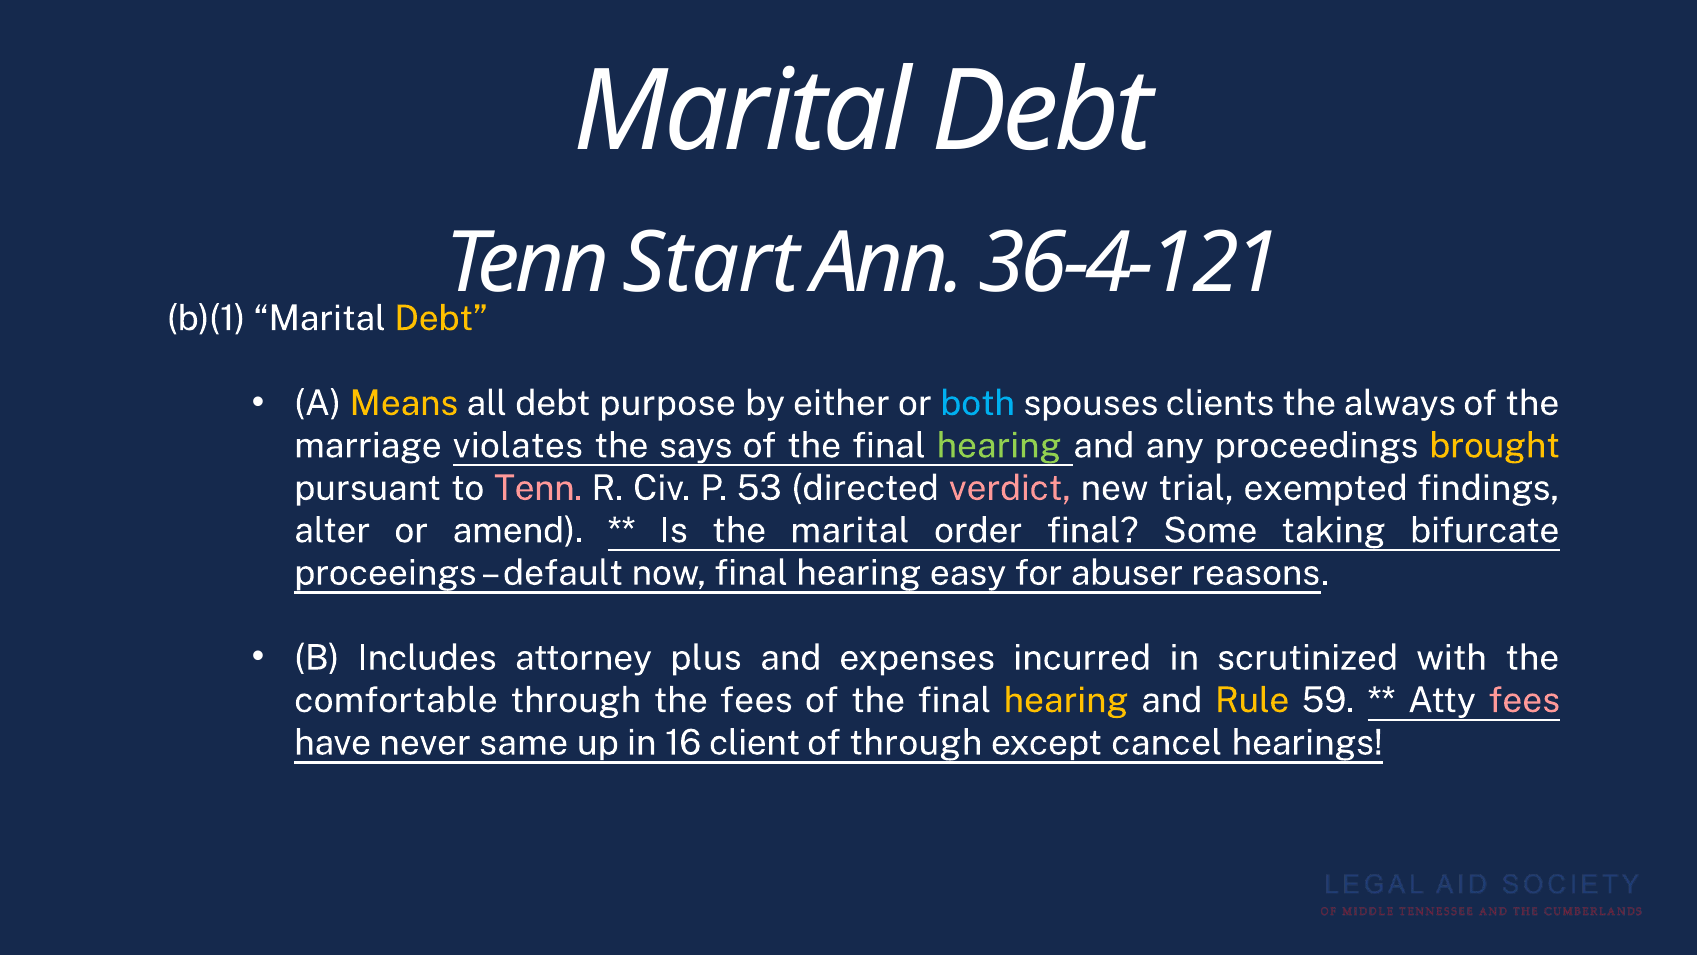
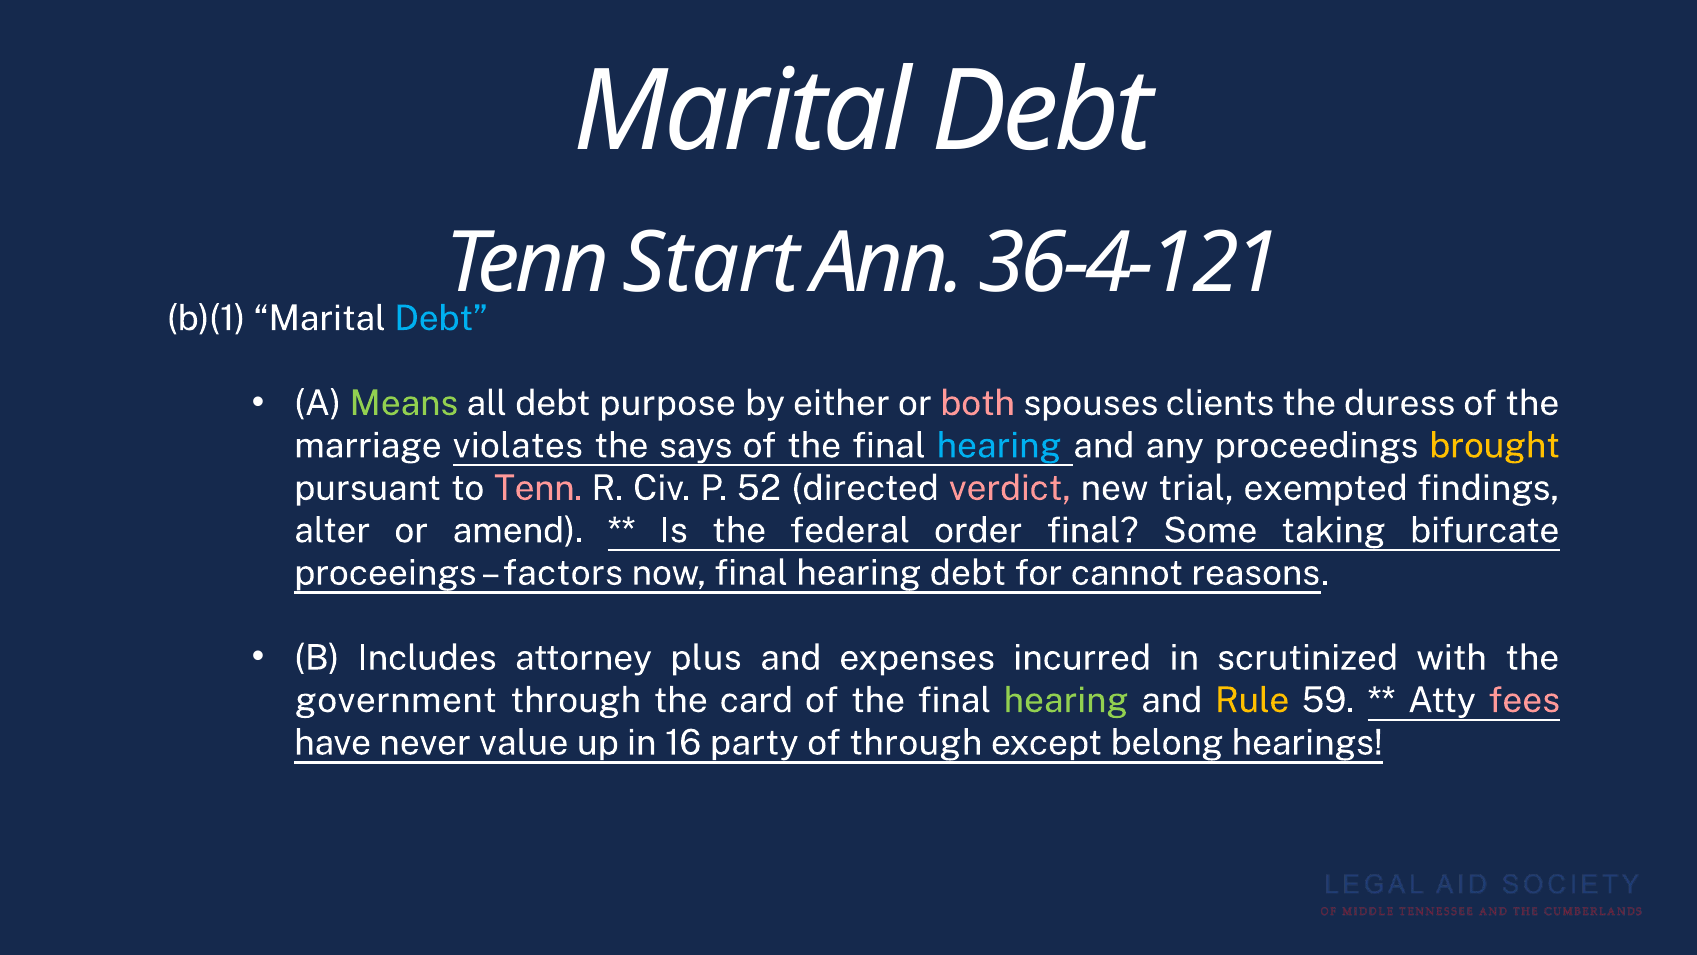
Debt at (441, 318) colour: yellow -> light blue
Means colour: yellow -> light green
both colour: light blue -> pink
always: always -> duress
hearing at (999, 446) colour: light green -> light blue
53: 53 -> 52
the marital: marital -> federal
default: default -> factors
hearing easy: easy -> debt
abuser: abuser -> cannot
comfortable: comfortable -> government
the fees: fees -> card
hearing at (1066, 700) colour: yellow -> light green
same: same -> value
client: client -> party
cancel: cancel -> belong
